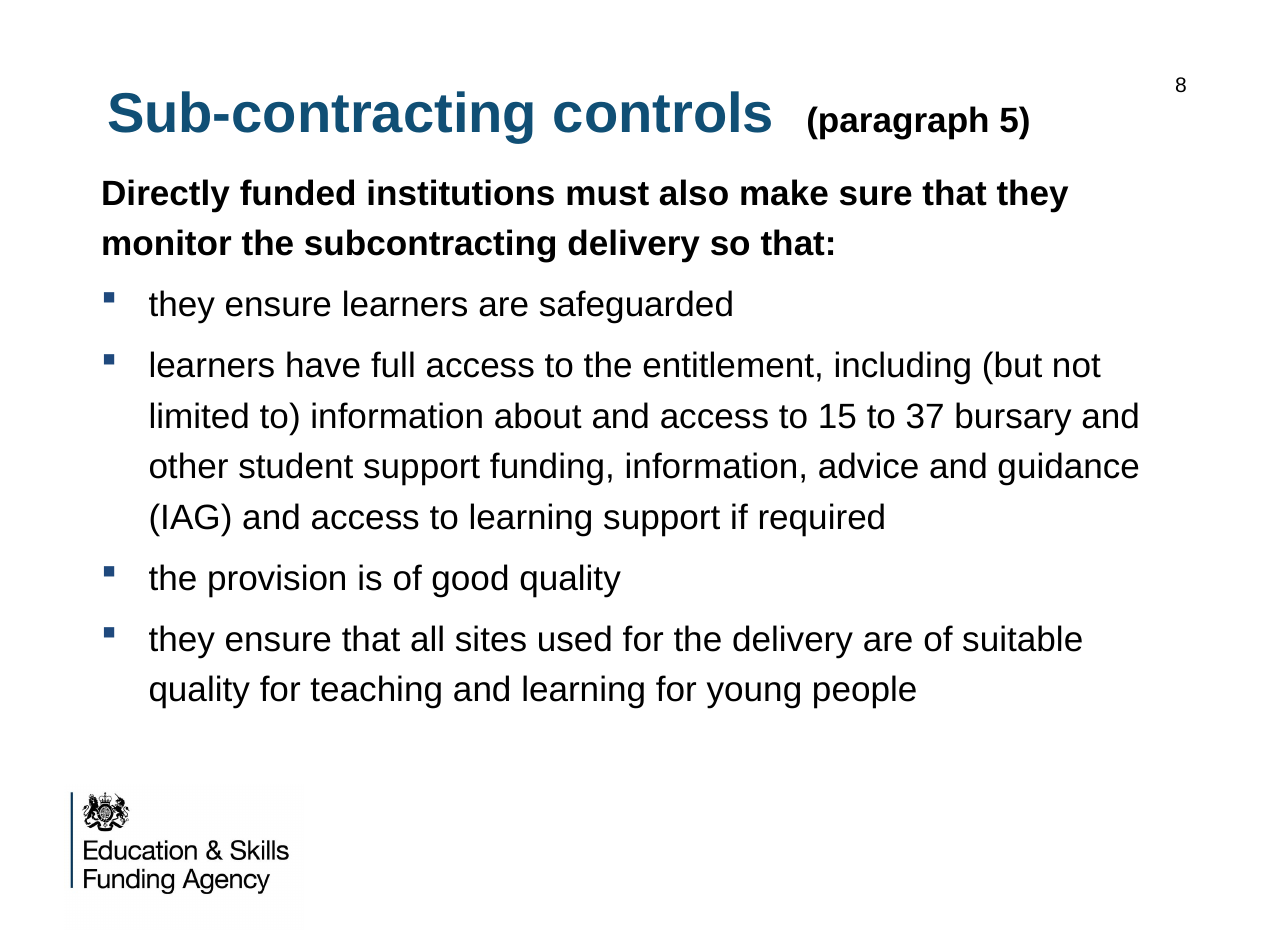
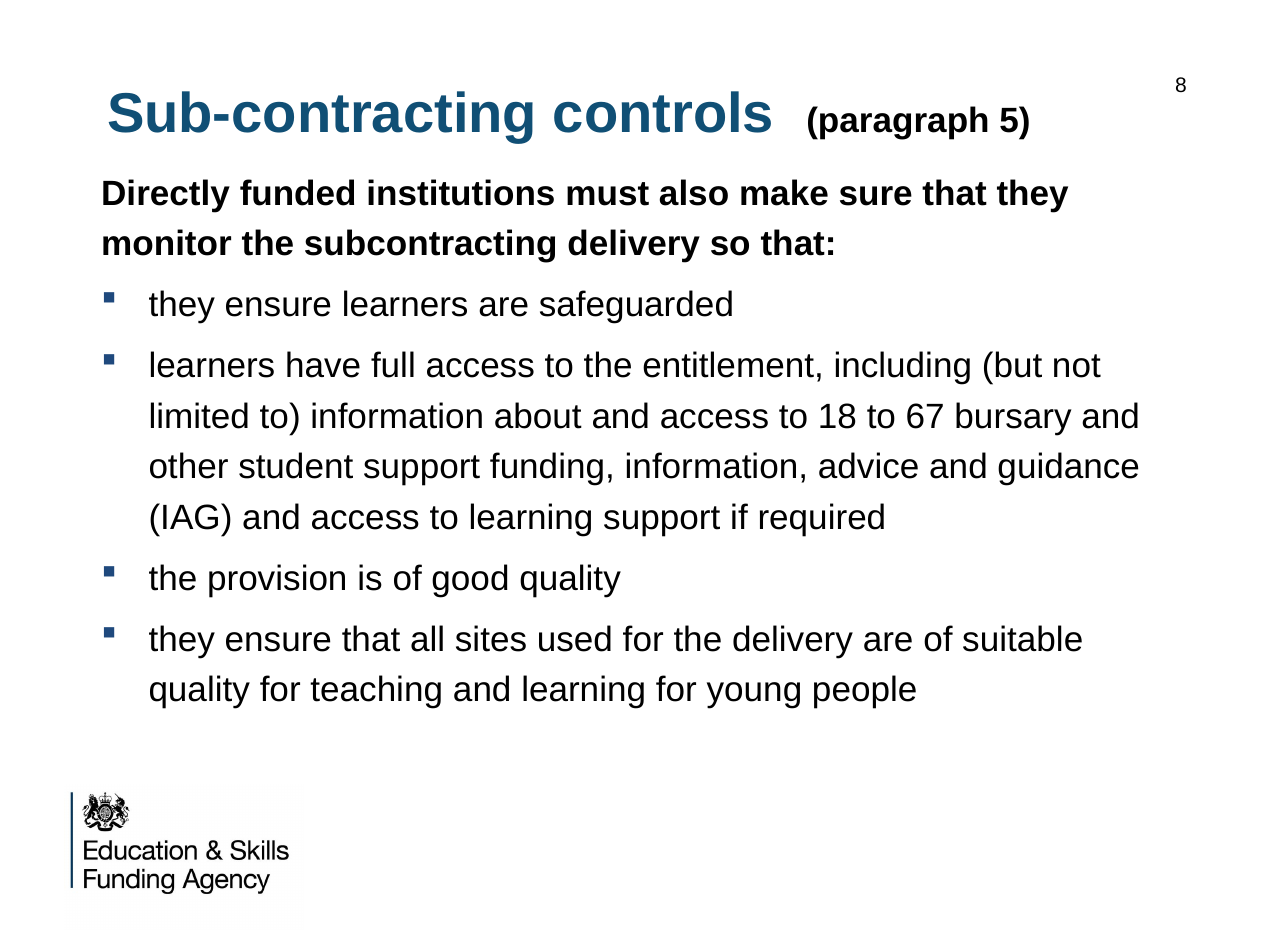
15: 15 -> 18
37: 37 -> 67
